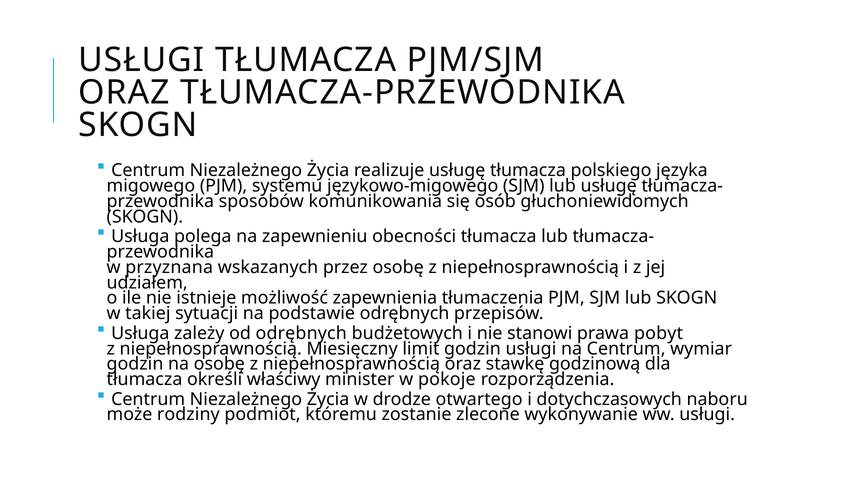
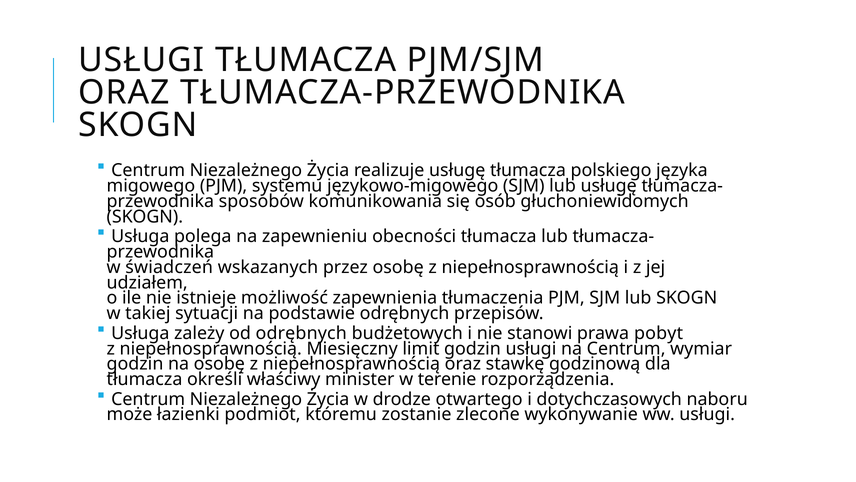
przyznana: przyznana -> świadczeń
pokoje: pokoje -> terenie
rodziny: rodziny -> łazienki
